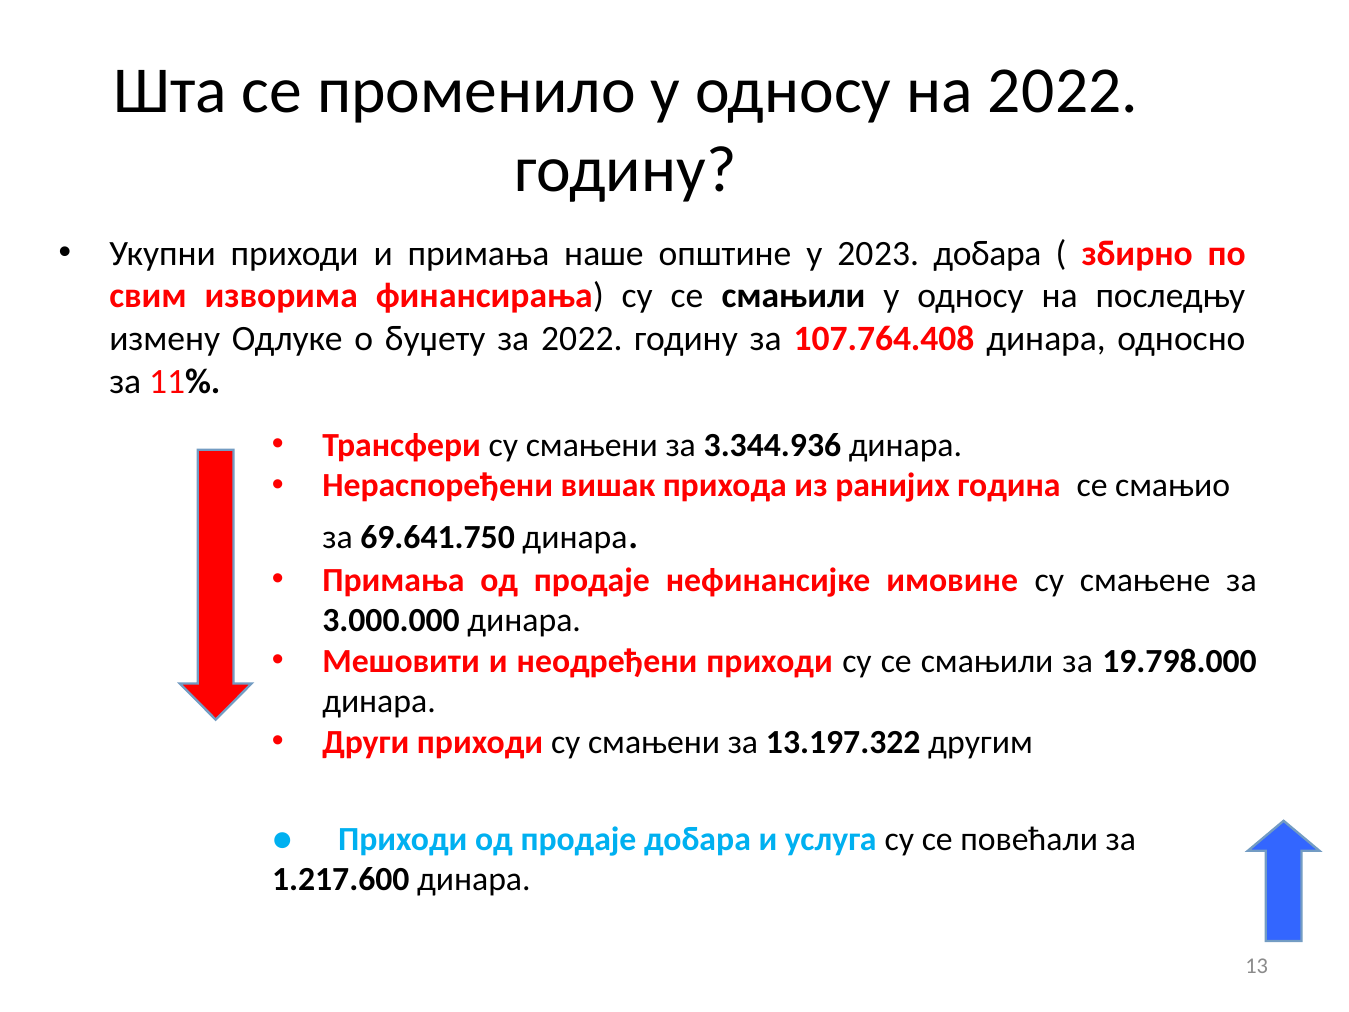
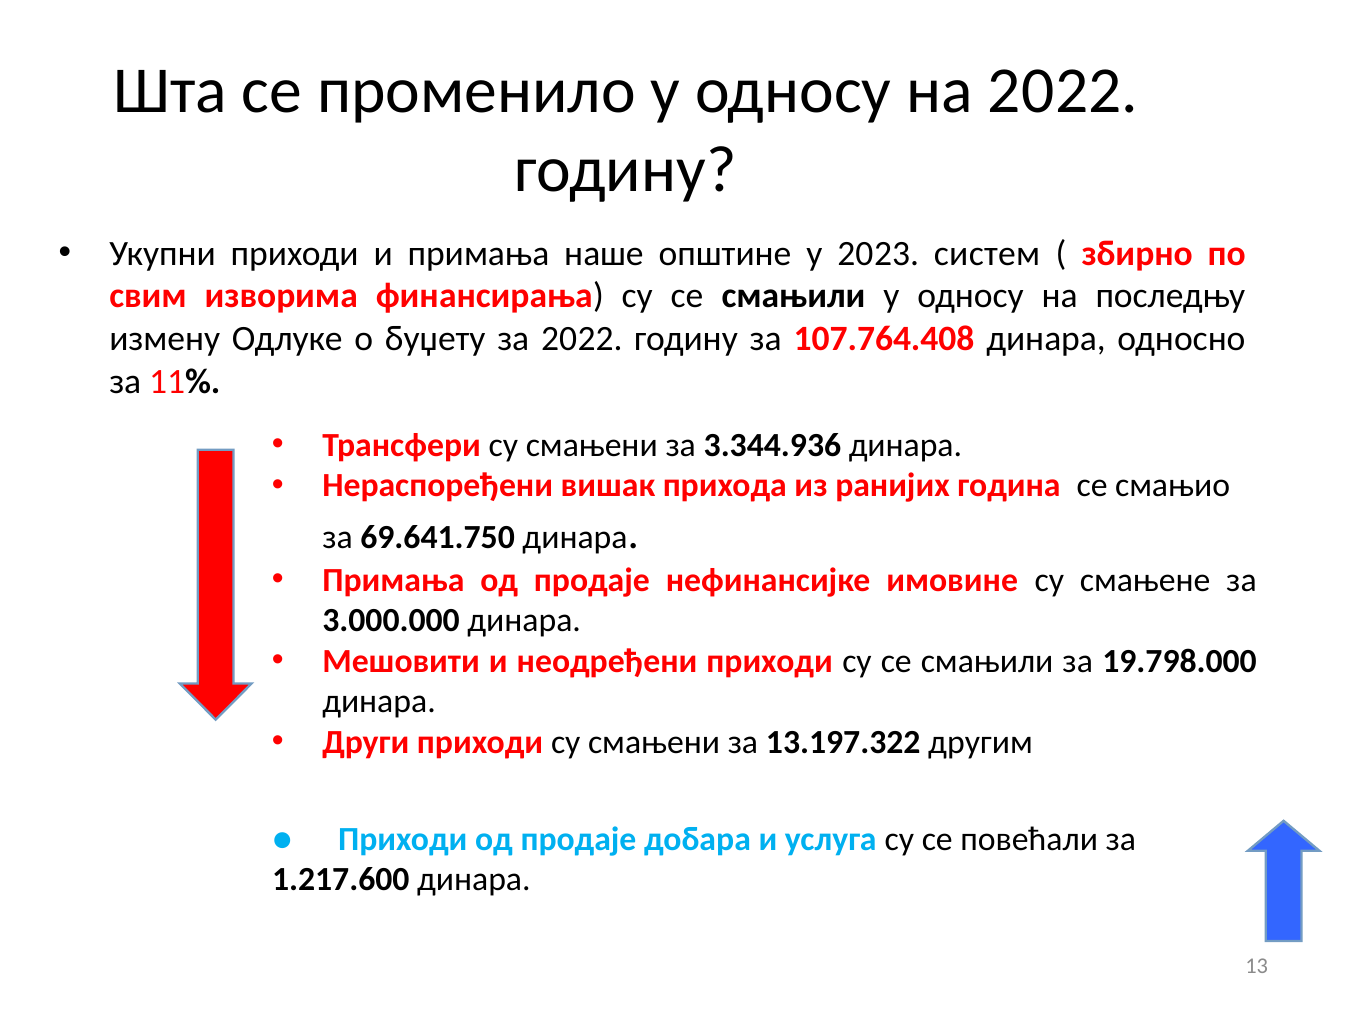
2023 добара: добара -> систем
